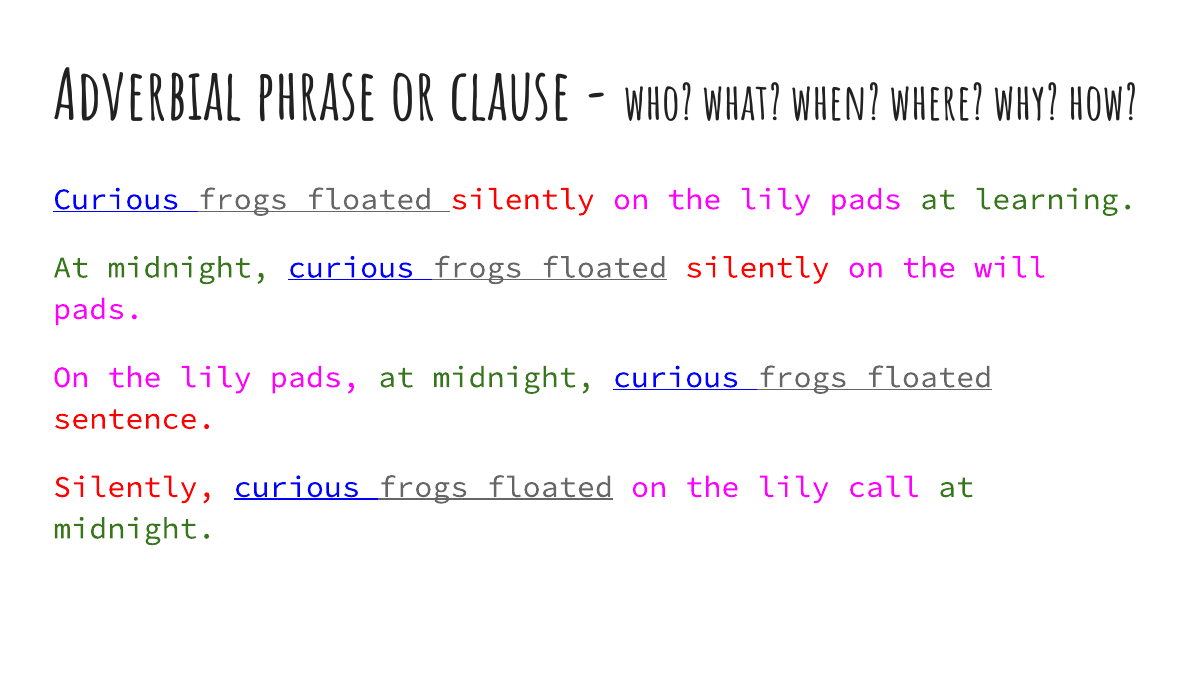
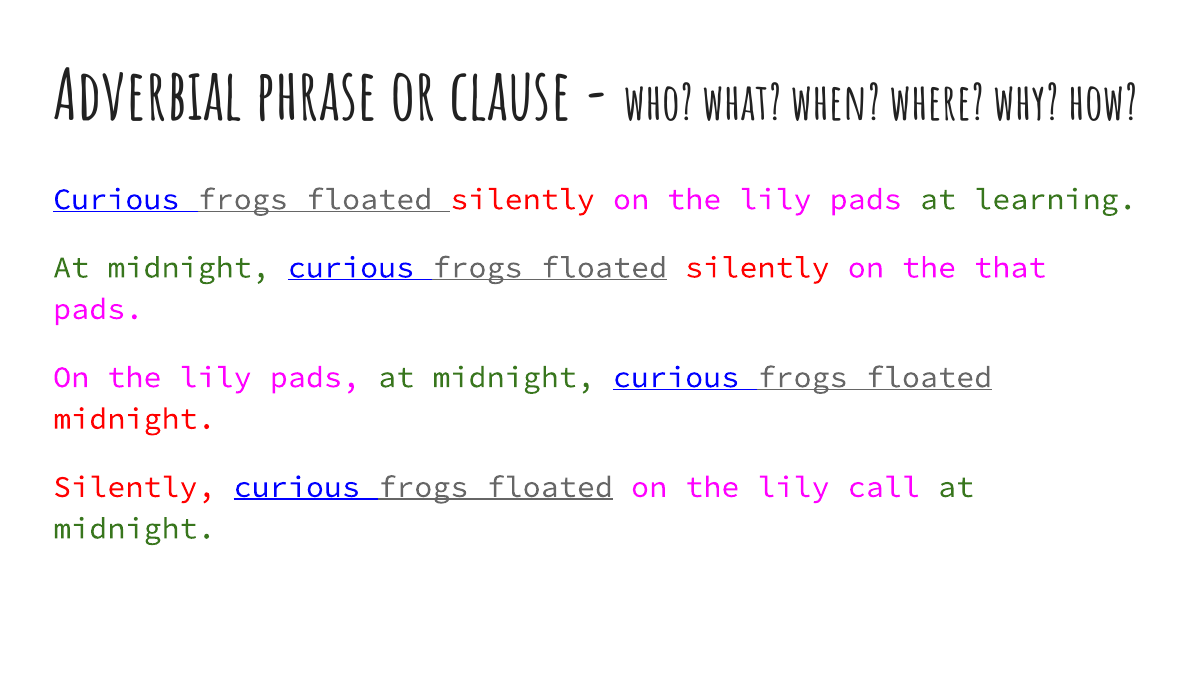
will: will -> that
sentence at (134, 419): sentence -> midnight
